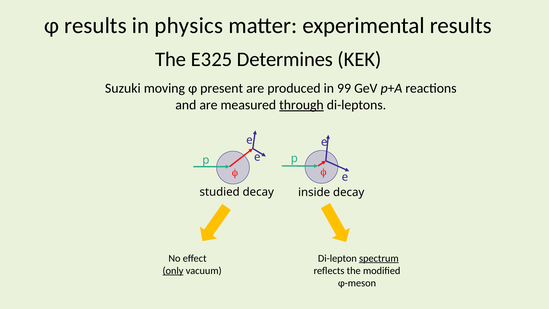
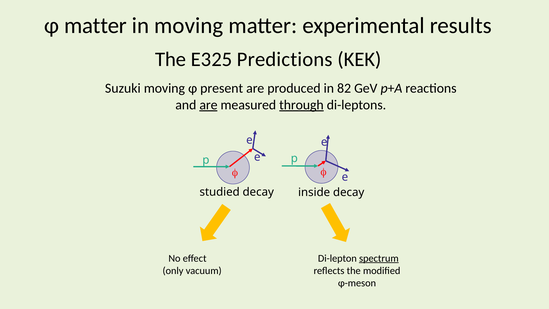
φ results: results -> matter
in physics: physics -> moving
Determines: Determines -> Predictions
99: 99 -> 82
are at (208, 105) underline: none -> present
only underline: present -> none
